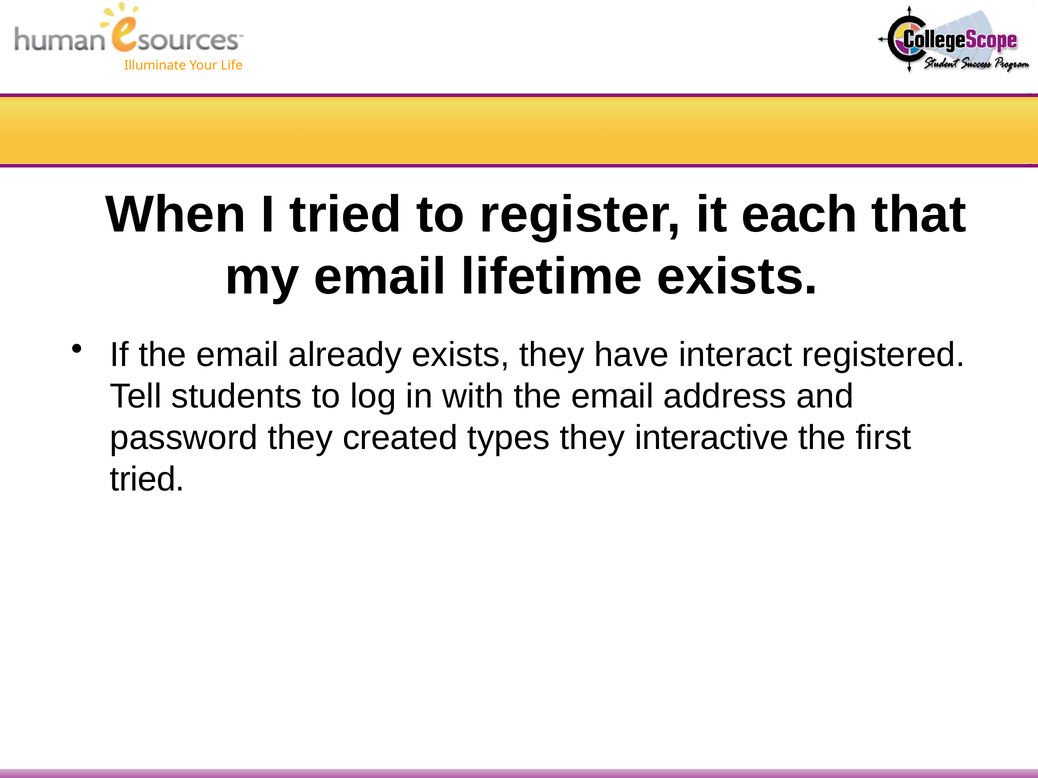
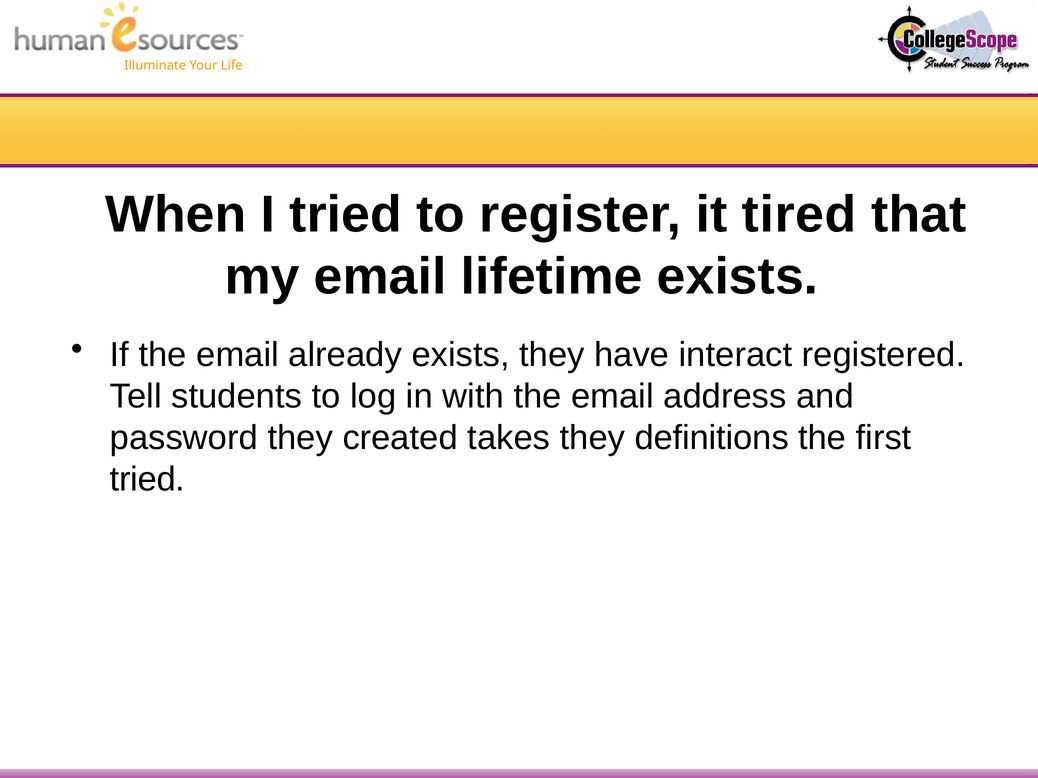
each: each -> tired
types: types -> takes
interactive: interactive -> definitions
